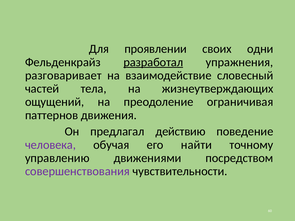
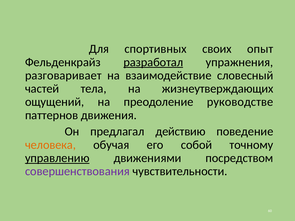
проявлении: проявлении -> спортивных
одни: одни -> опыт
ограничивая: ограничивая -> руководстве
человека colour: purple -> orange
найти: найти -> собой
управлению underline: none -> present
